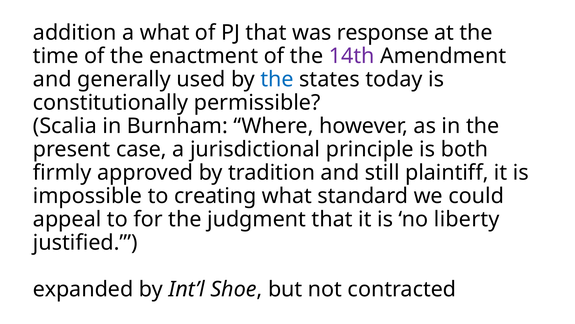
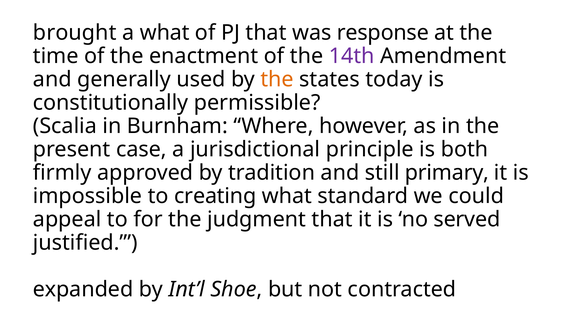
addition: addition -> brought
the at (277, 79) colour: blue -> orange
plaintiff: plaintiff -> primary
liberty: liberty -> served
